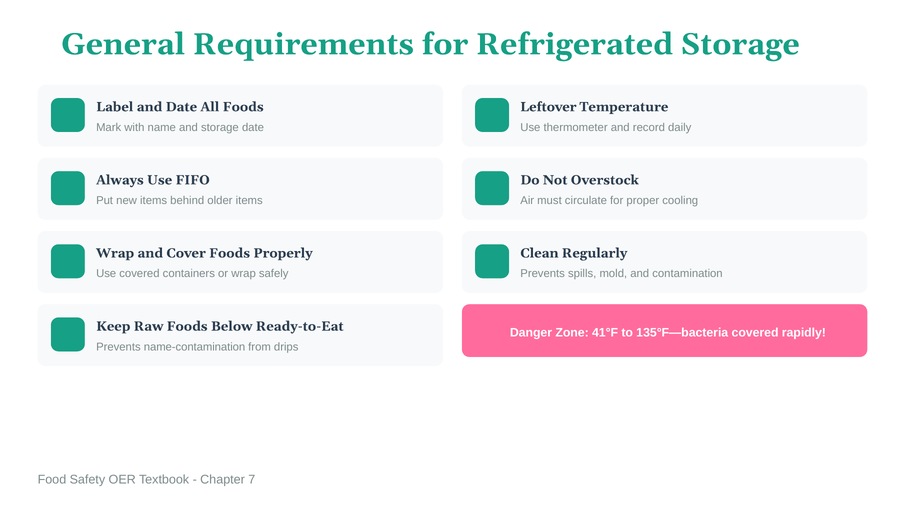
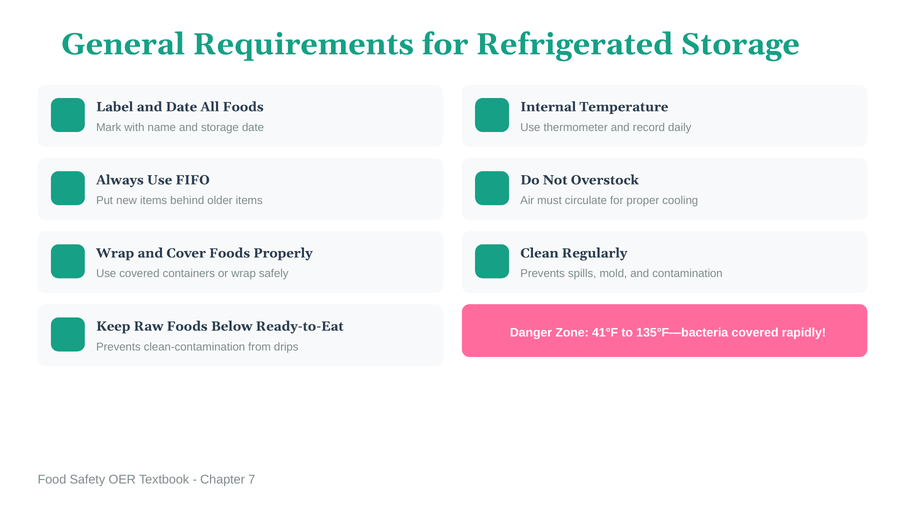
Leftover: Leftover -> Internal
name-contamination: name-contamination -> clean-contamination
